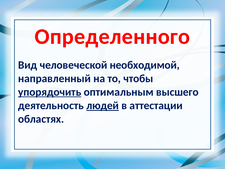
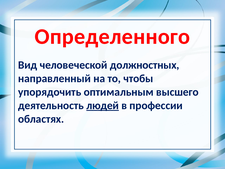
необходимой: необходимой -> должностных
упорядочить underline: present -> none
аттестации: аттестации -> профессии
